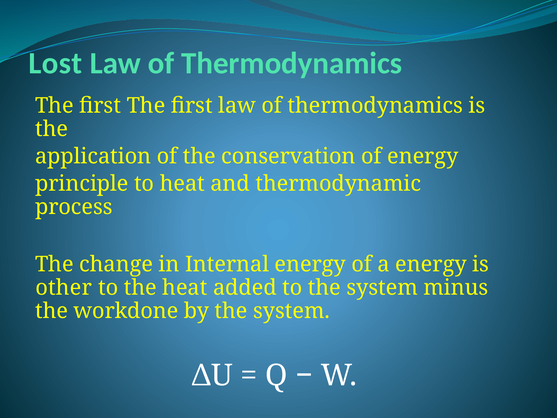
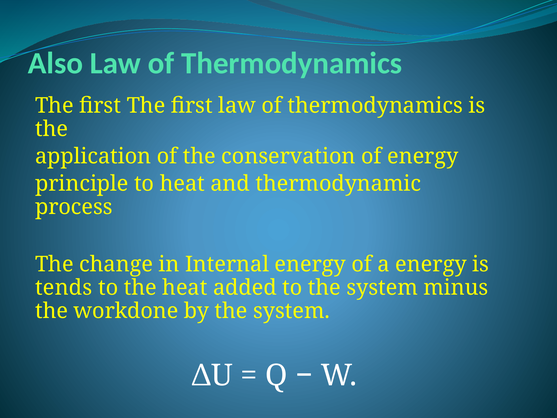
Lost: Lost -> Also
other: other -> tends
